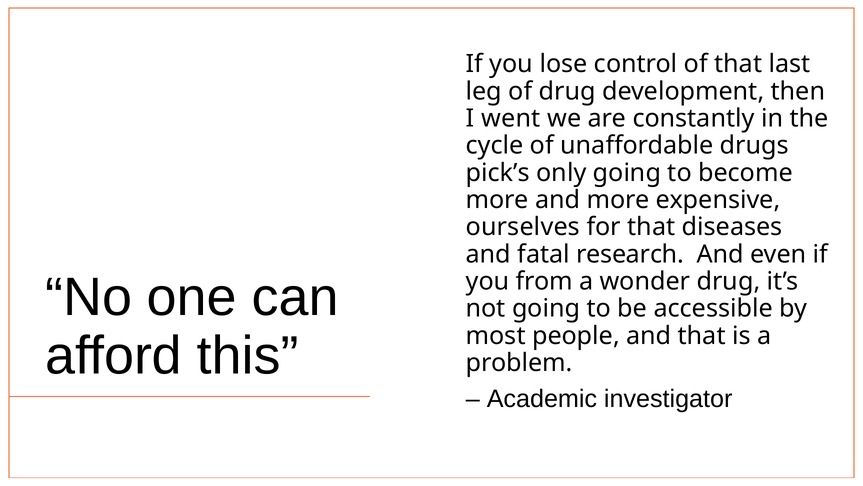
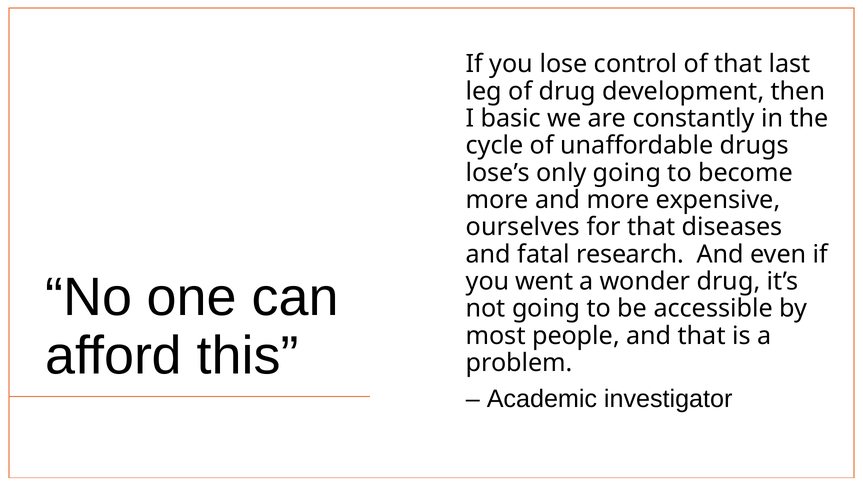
went: went -> basic
pick’s: pick’s -> lose’s
from: from -> went
